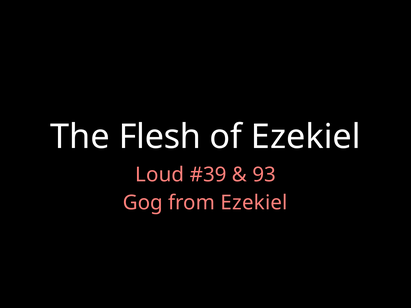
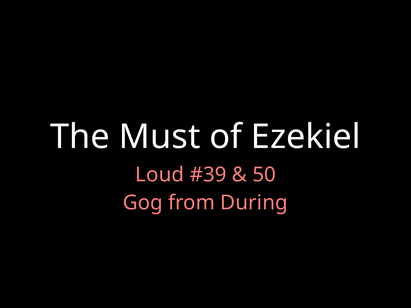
Flesh: Flesh -> Must
93: 93 -> 50
from Ezekiel: Ezekiel -> During
